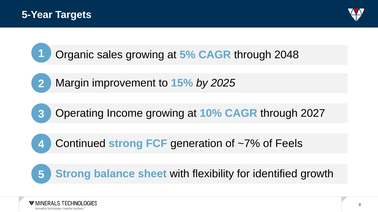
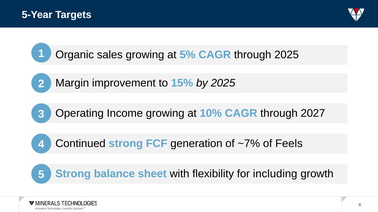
through 2048: 2048 -> 2025
identified: identified -> including
